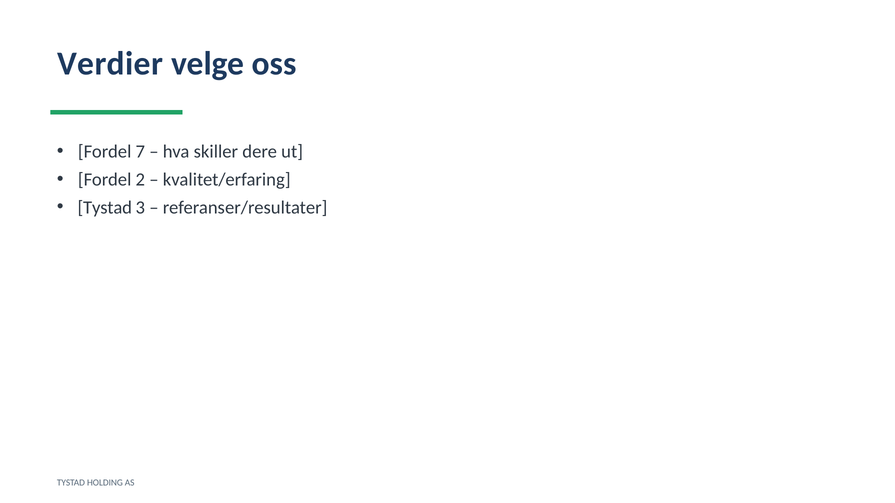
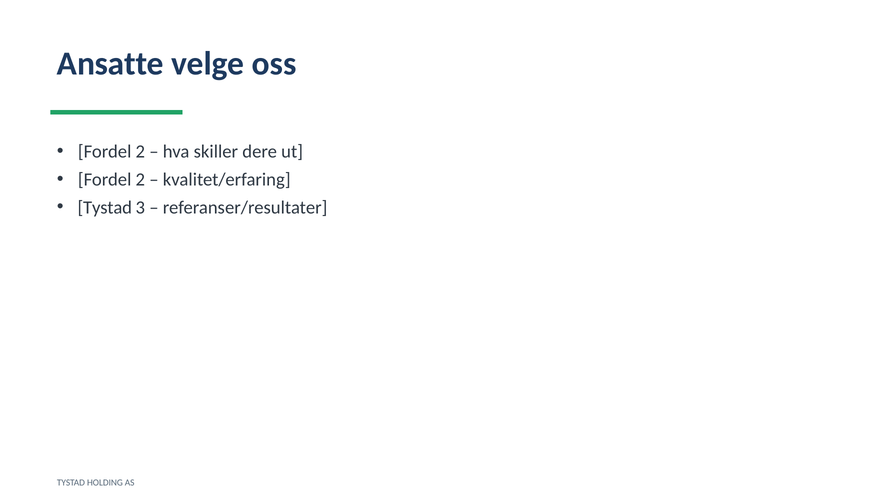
Verdier: Verdier -> Ansatte
7 at (140, 152): 7 -> 2
